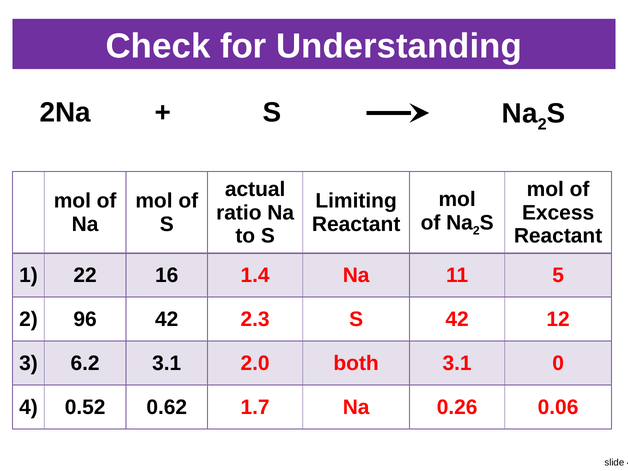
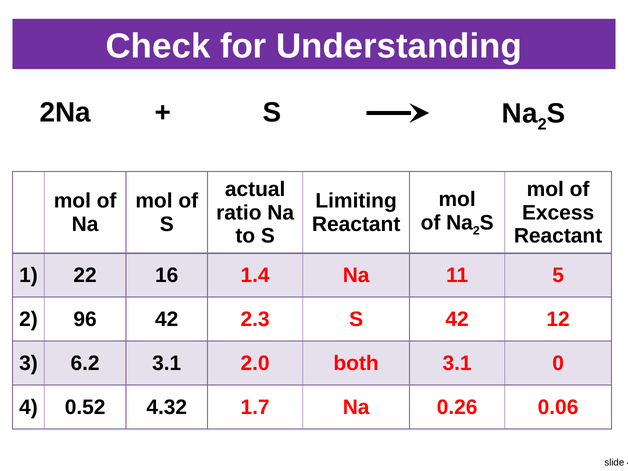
0.62: 0.62 -> 4.32
